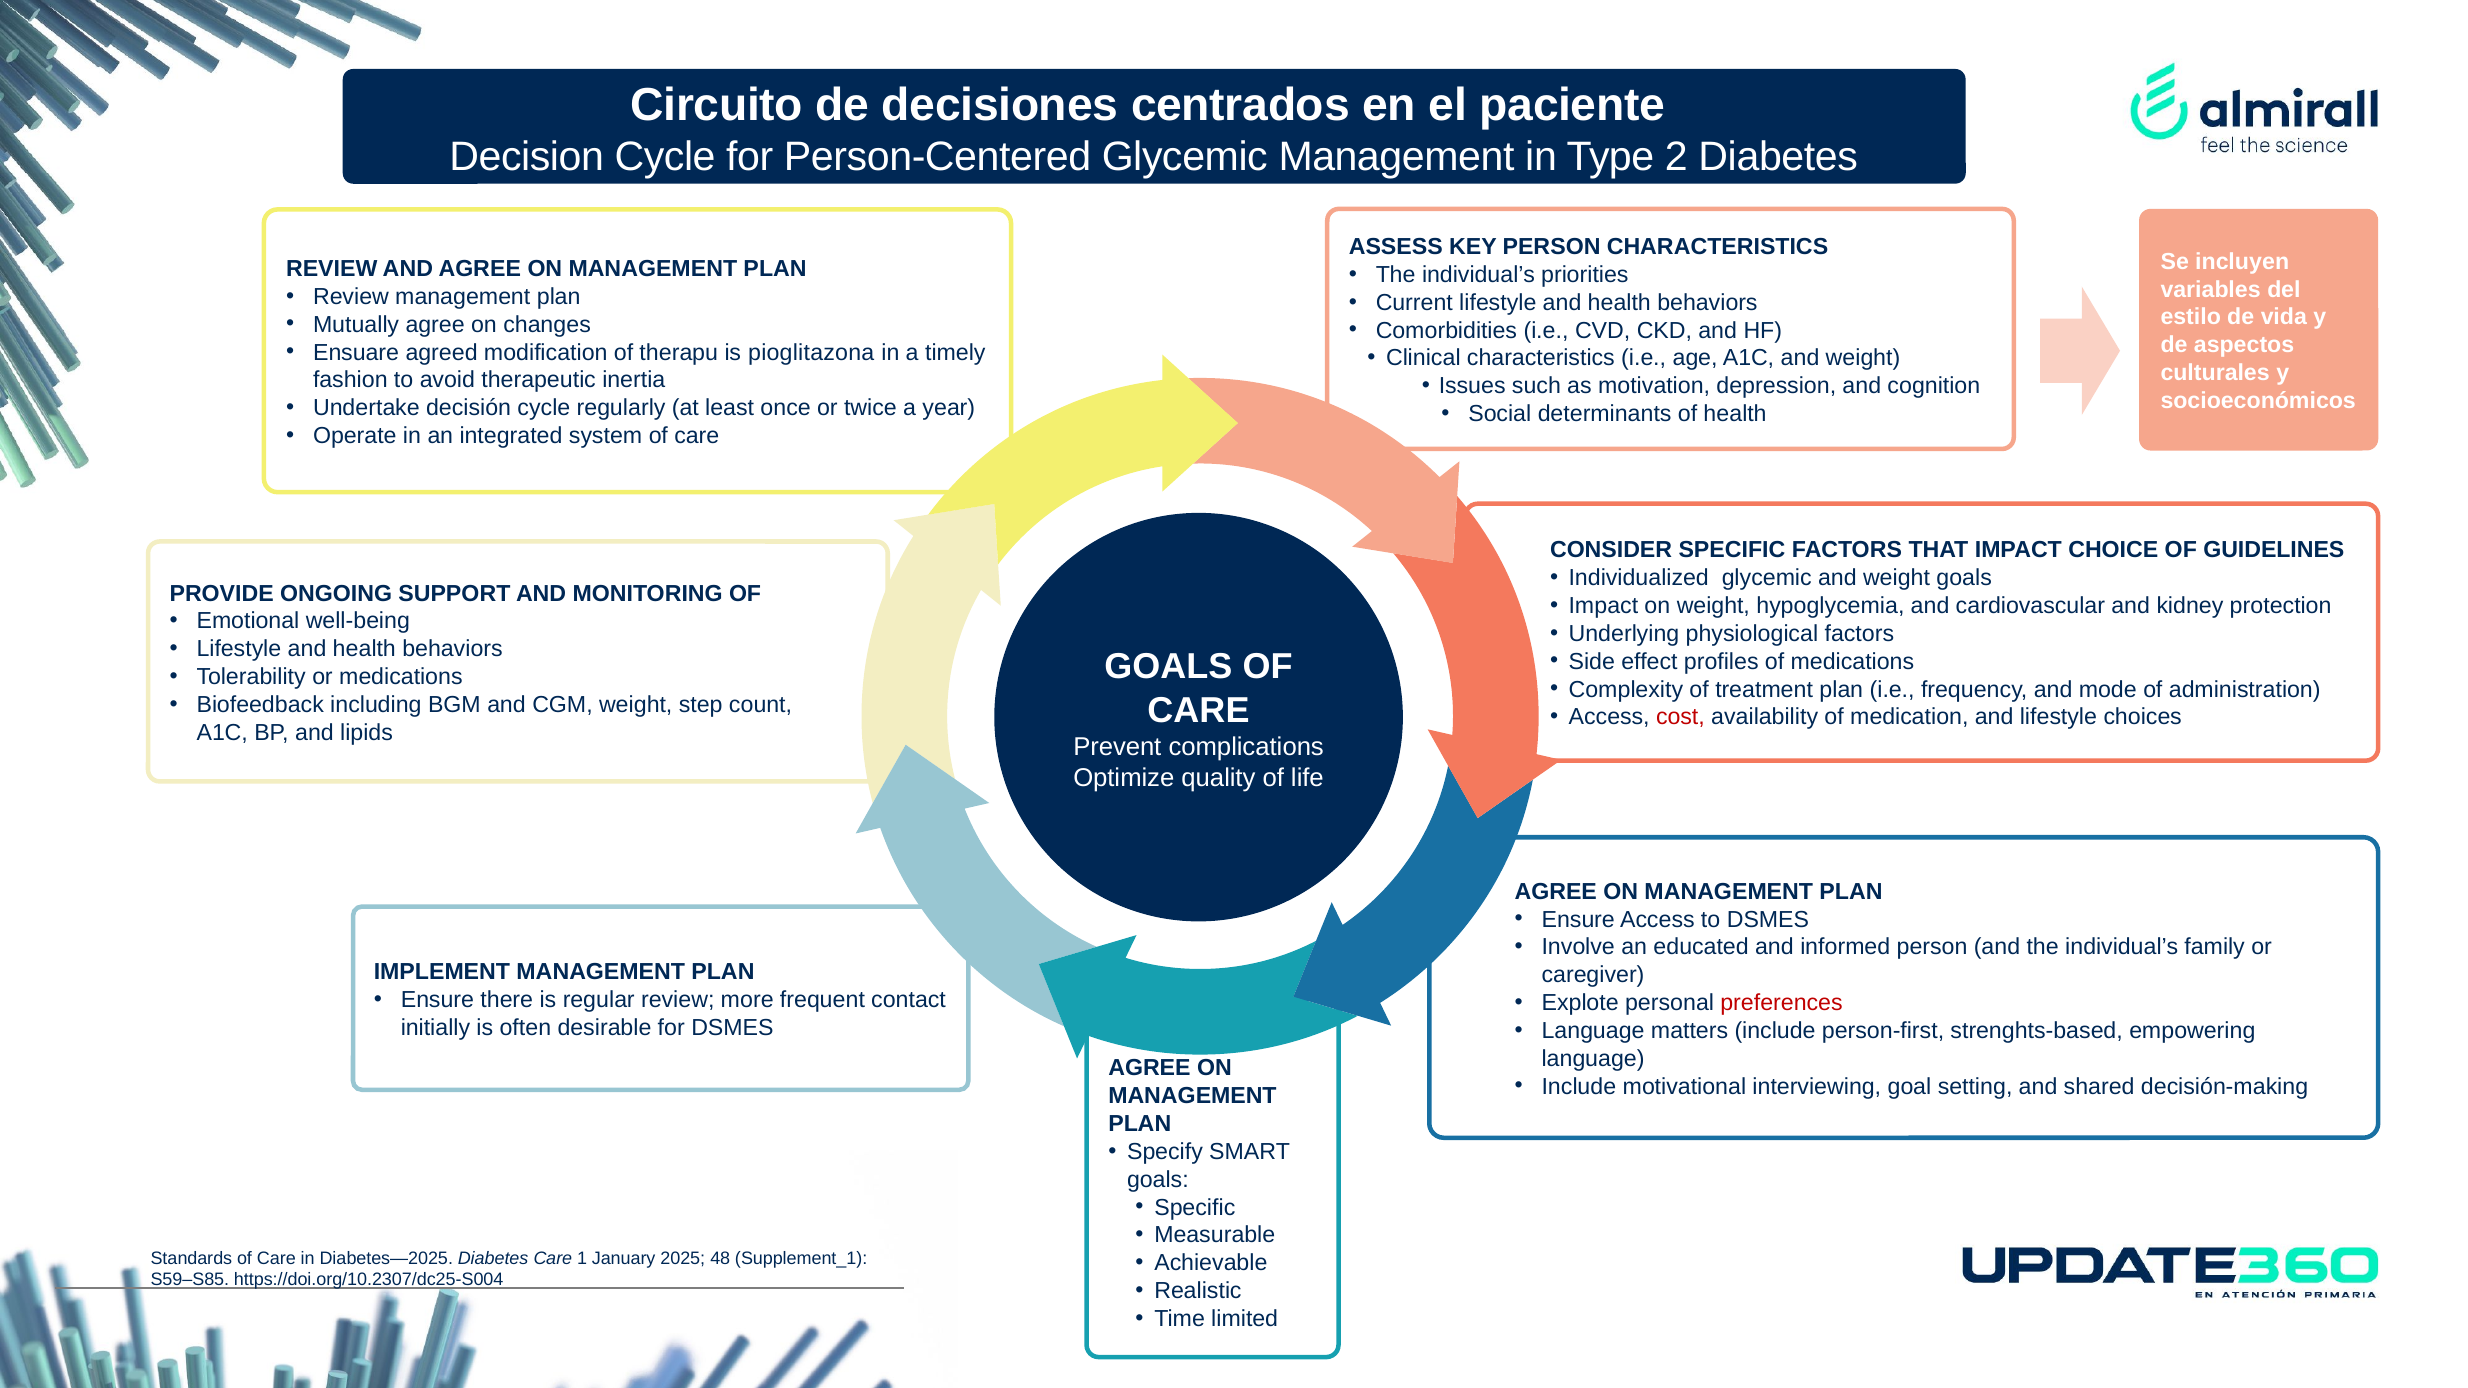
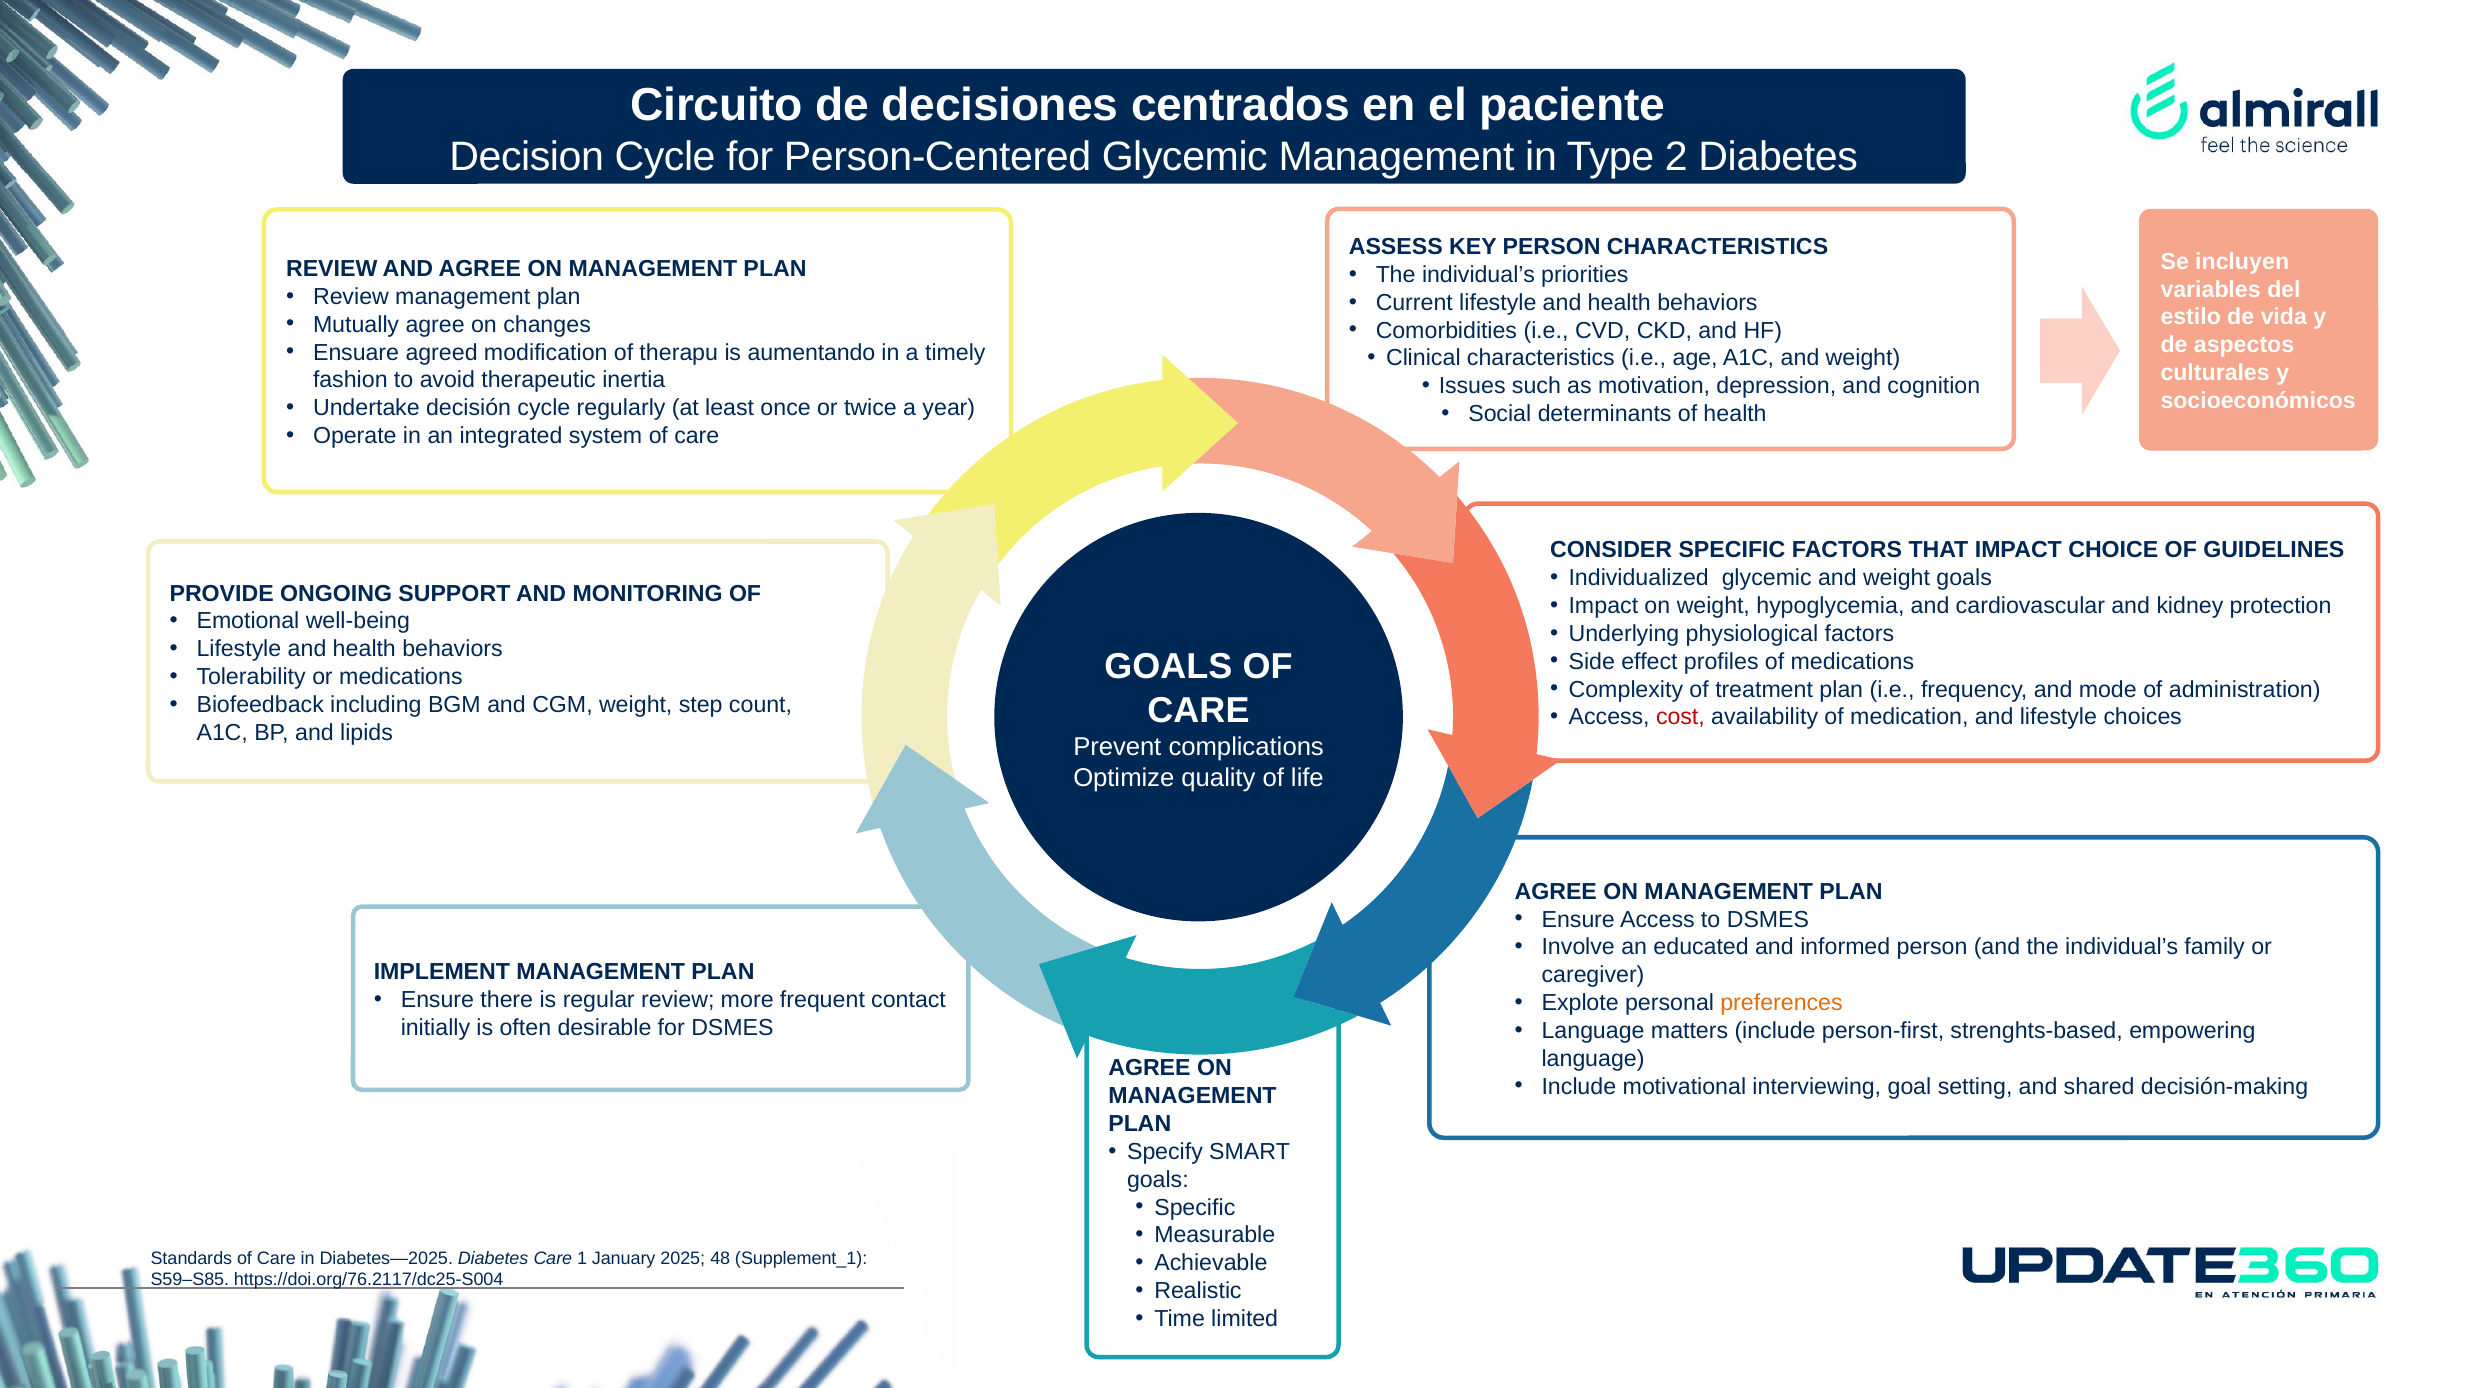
pioglitazona: pioglitazona -> aumentando
preferences colour: red -> orange
https://doi.org/10.2307/dc25-S004: https://doi.org/10.2307/dc25-S004 -> https://doi.org/76.2117/dc25-S004
